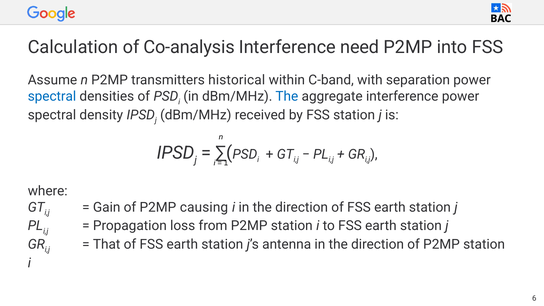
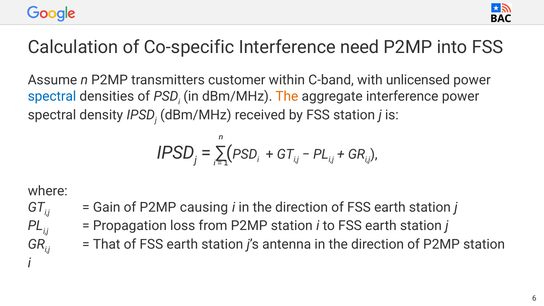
Co-analysis: Co-analysis -> Co-specific
historical: historical -> customer
separation: separation -> unlicensed
The at (287, 96) colour: blue -> orange
